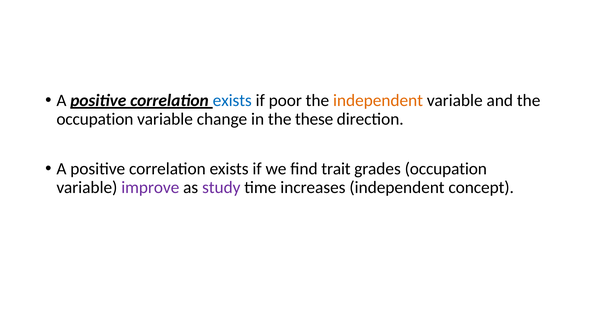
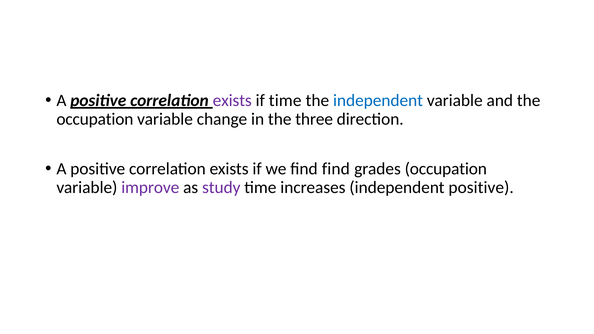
exists at (232, 100) colour: blue -> purple
if poor: poor -> time
independent at (378, 100) colour: orange -> blue
these: these -> three
find trait: trait -> find
independent concept: concept -> positive
